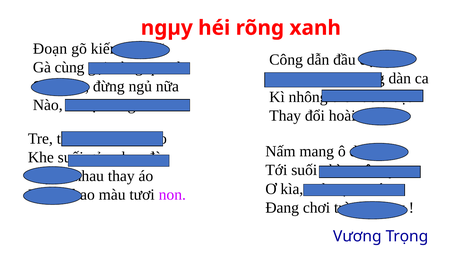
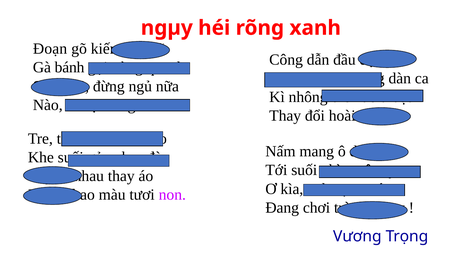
cùng: cùng -> bánh
